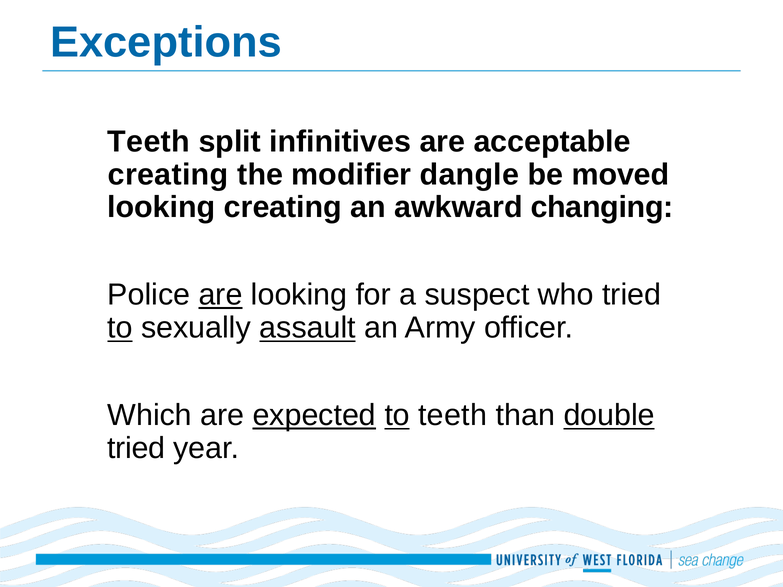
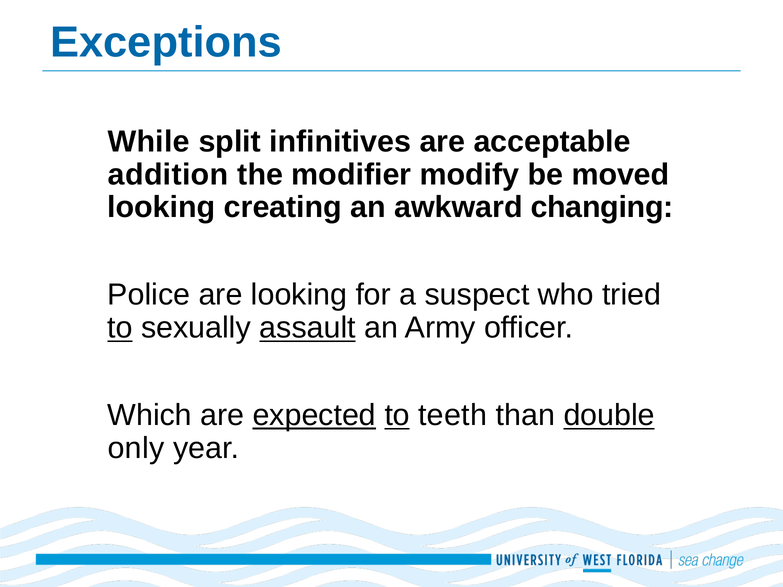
Teeth at (149, 142): Teeth -> While
creating at (168, 175): creating -> addition
dangle: dangle -> modify
are at (221, 295) underline: present -> none
tried at (136, 448): tried -> only
